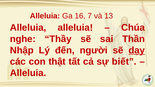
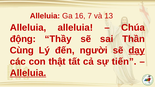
nghe: nghe -> động
Nhập: Nhập -> Cùng
biết: biết -> tiến
Alleluia at (28, 73) underline: none -> present
